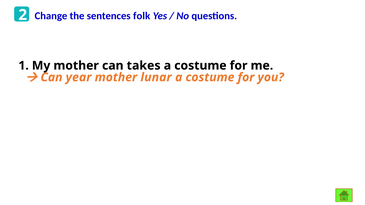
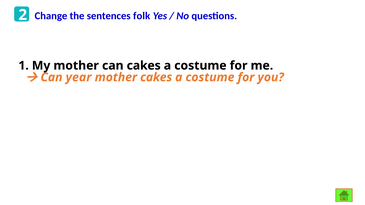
can takes: takes -> cakes
mother lunar: lunar -> cakes
